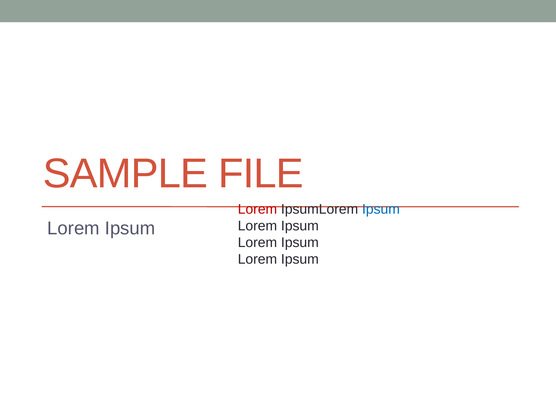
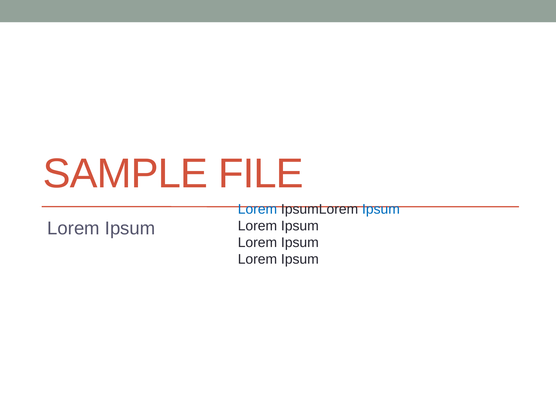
Lorem at (257, 209) colour: red -> blue
